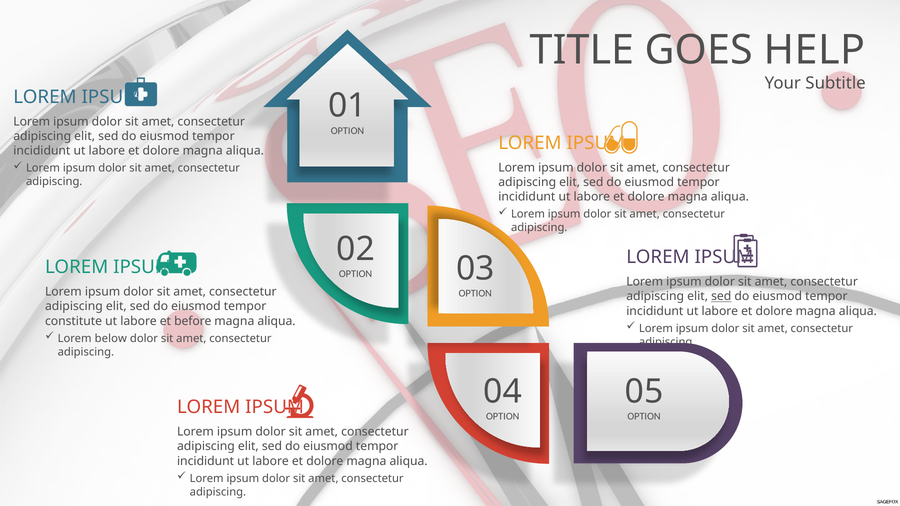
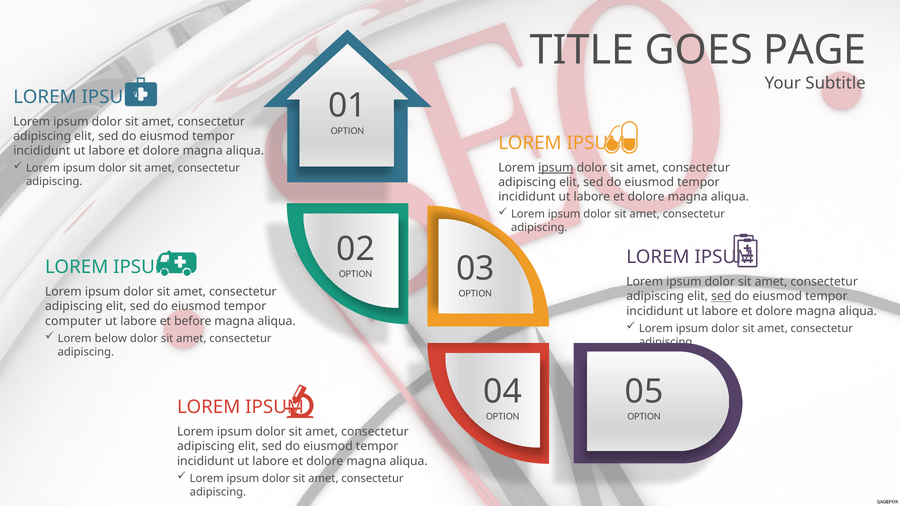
HELP: HELP -> PAGE
ipsum at (556, 168) underline: none -> present
constitute: constitute -> computer
